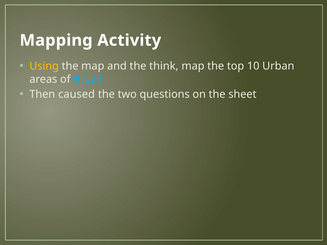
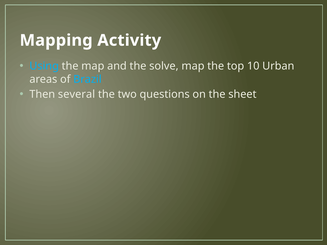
Using colour: yellow -> light blue
think: think -> solve
caused: caused -> several
